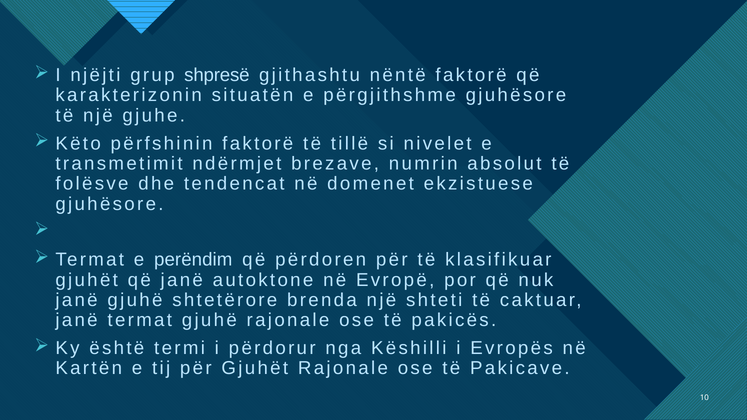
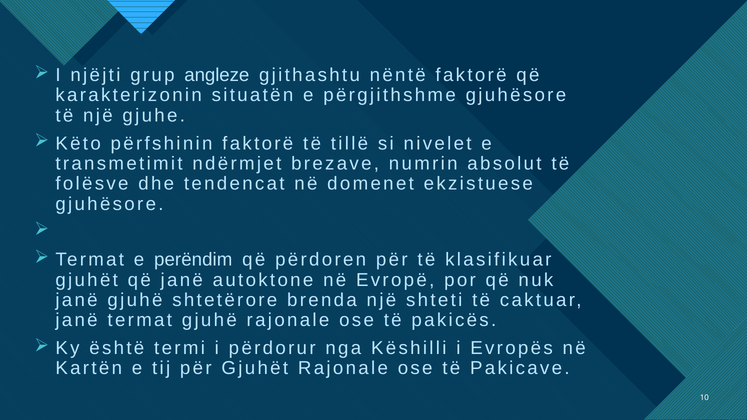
shpresë: shpresë -> angleze
